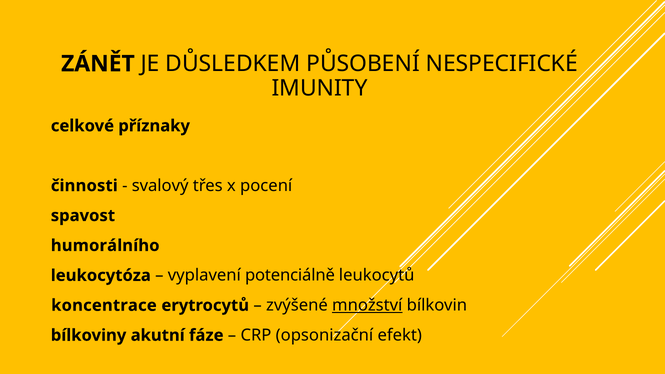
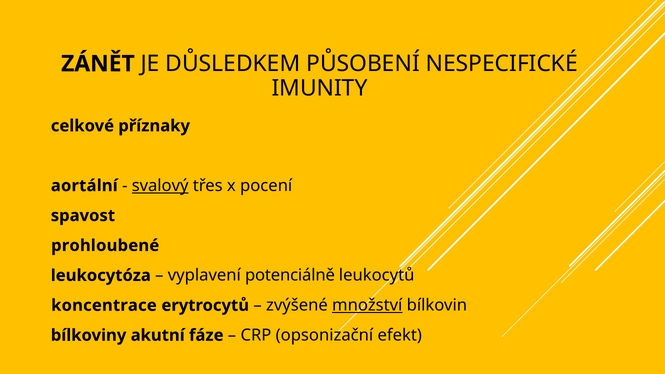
činnosti: činnosti -> aortální
svalový underline: none -> present
humorálního: humorálního -> prohloubené
